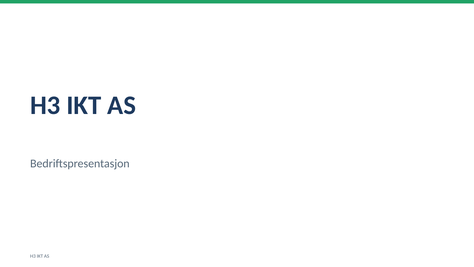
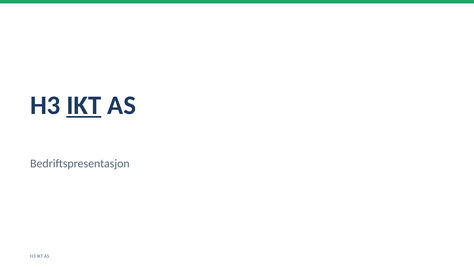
IKT at (84, 105) underline: none -> present
